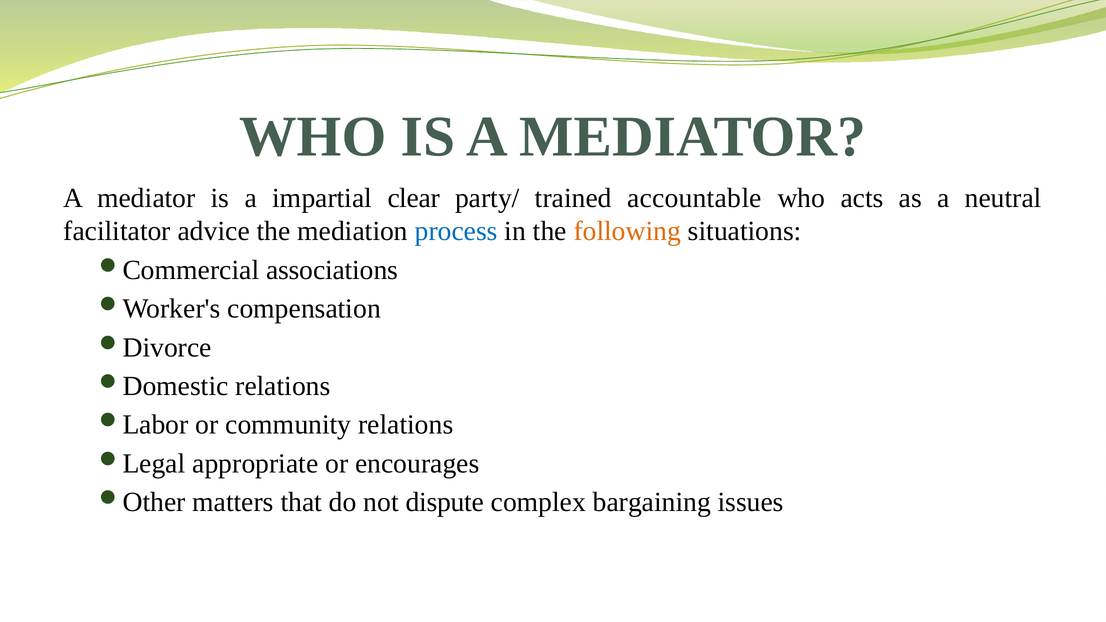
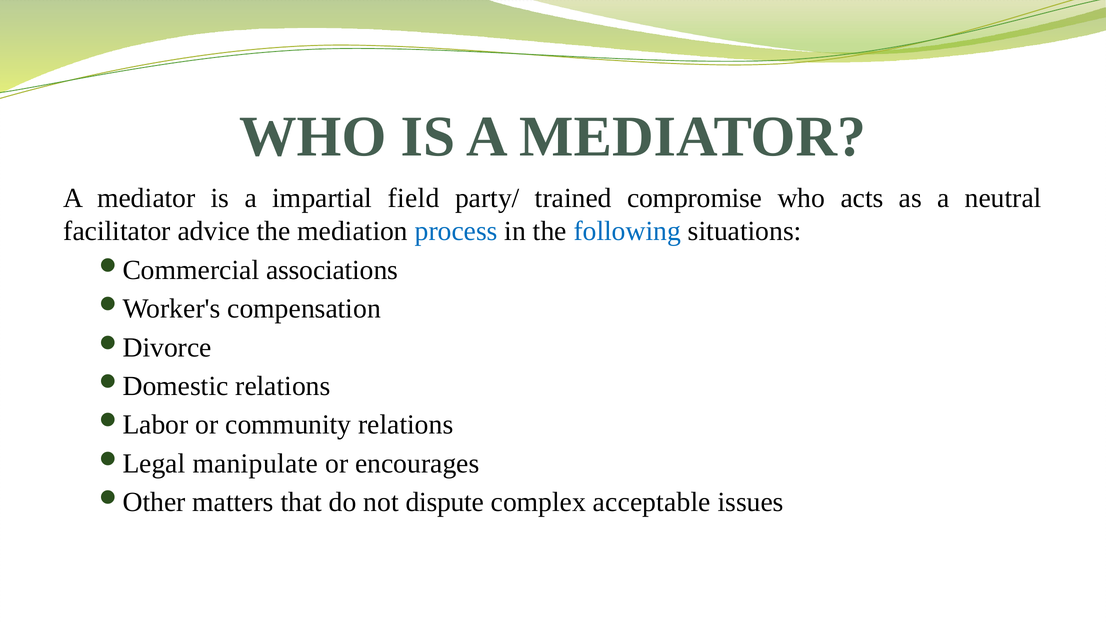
clear: clear -> field
accountable: accountable -> compromise
following colour: orange -> blue
appropriate: appropriate -> manipulate
bargaining: bargaining -> acceptable
